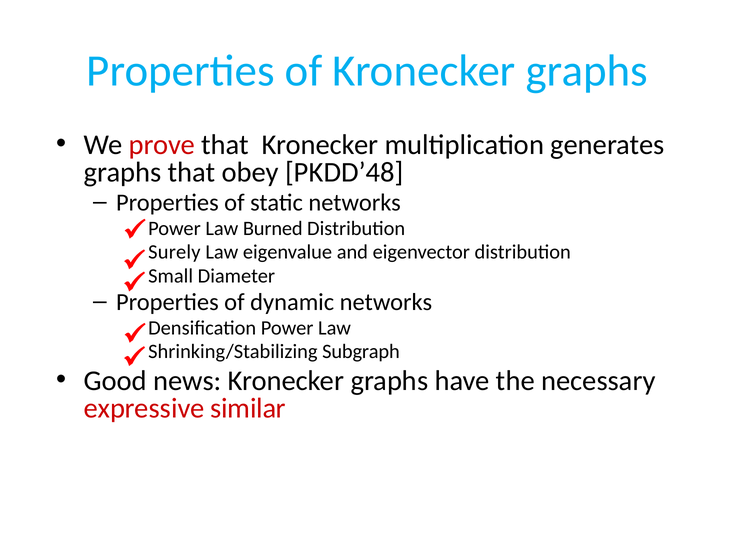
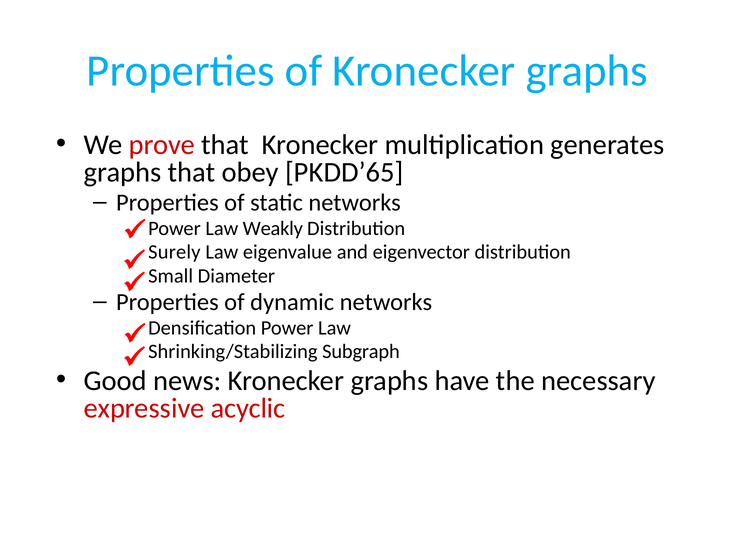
PKDD’48: PKDD’48 -> PKDD’65
Burned: Burned -> Weakly
similar: similar -> acyclic
